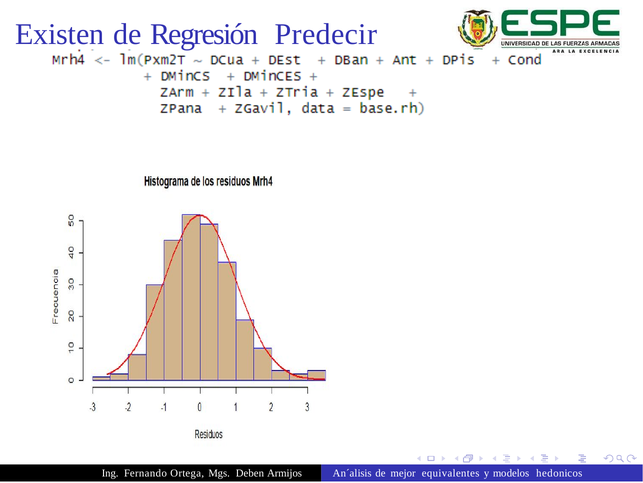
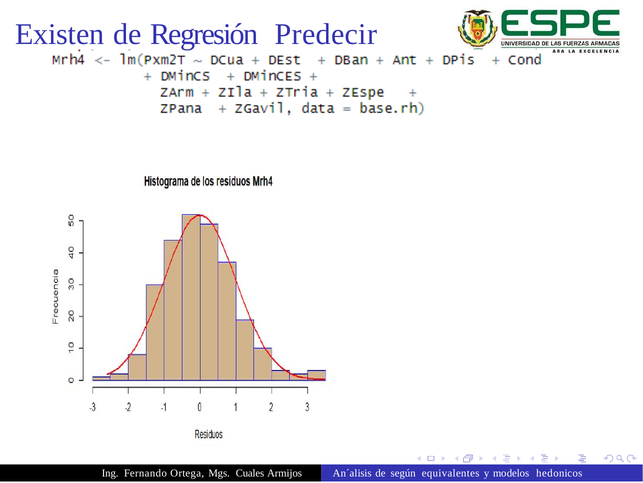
Deben: Deben -> Cuales
mejor: mejor -> según
